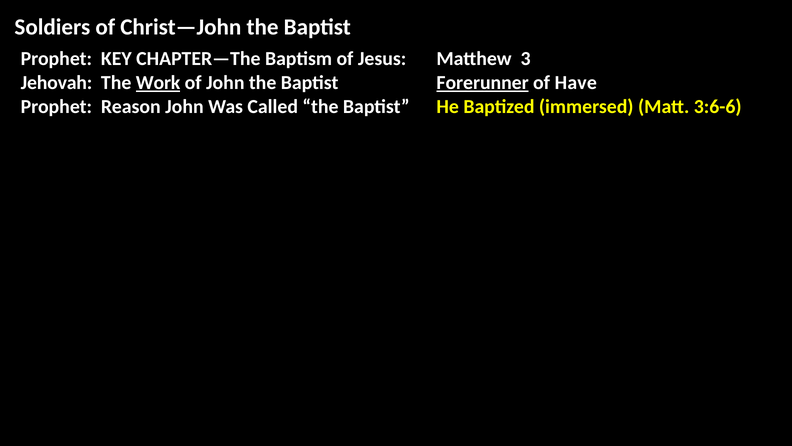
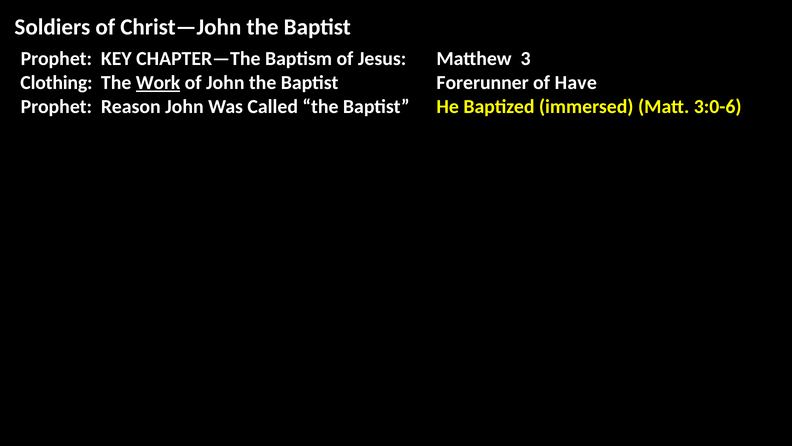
Jehovah: Jehovah -> Clothing
Forerunner underline: present -> none
3:6-6: 3:6-6 -> 3:0-6
